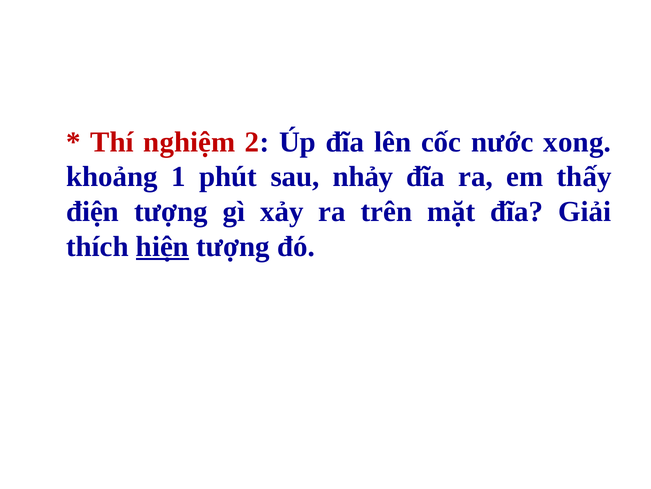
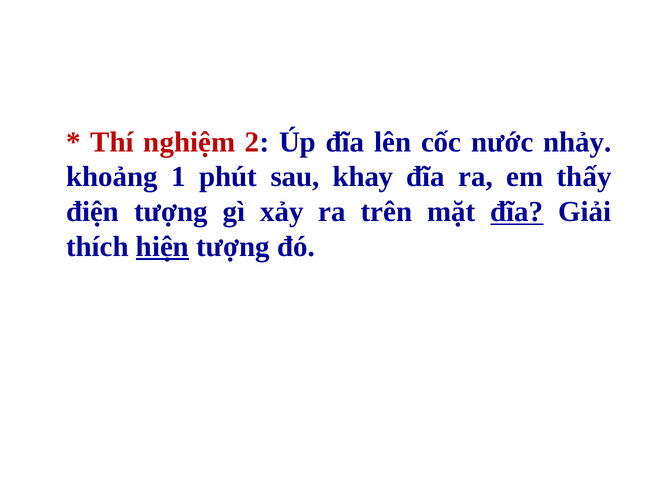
xong: xong -> nhảy
nhảy: nhảy -> khay
đĩa at (517, 211) underline: none -> present
